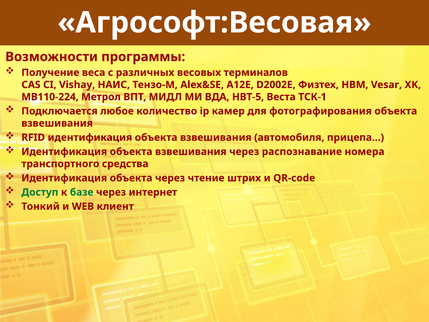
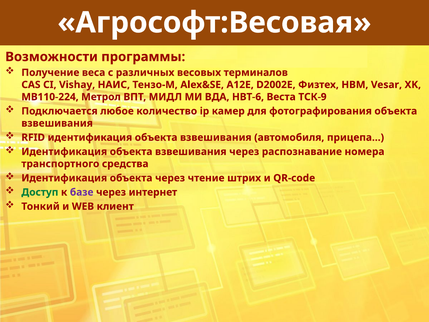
НВТ-5: НВТ-5 -> НВТ-6
ТСК-1: ТСК-1 -> ТСК-9
базе colour: green -> purple
